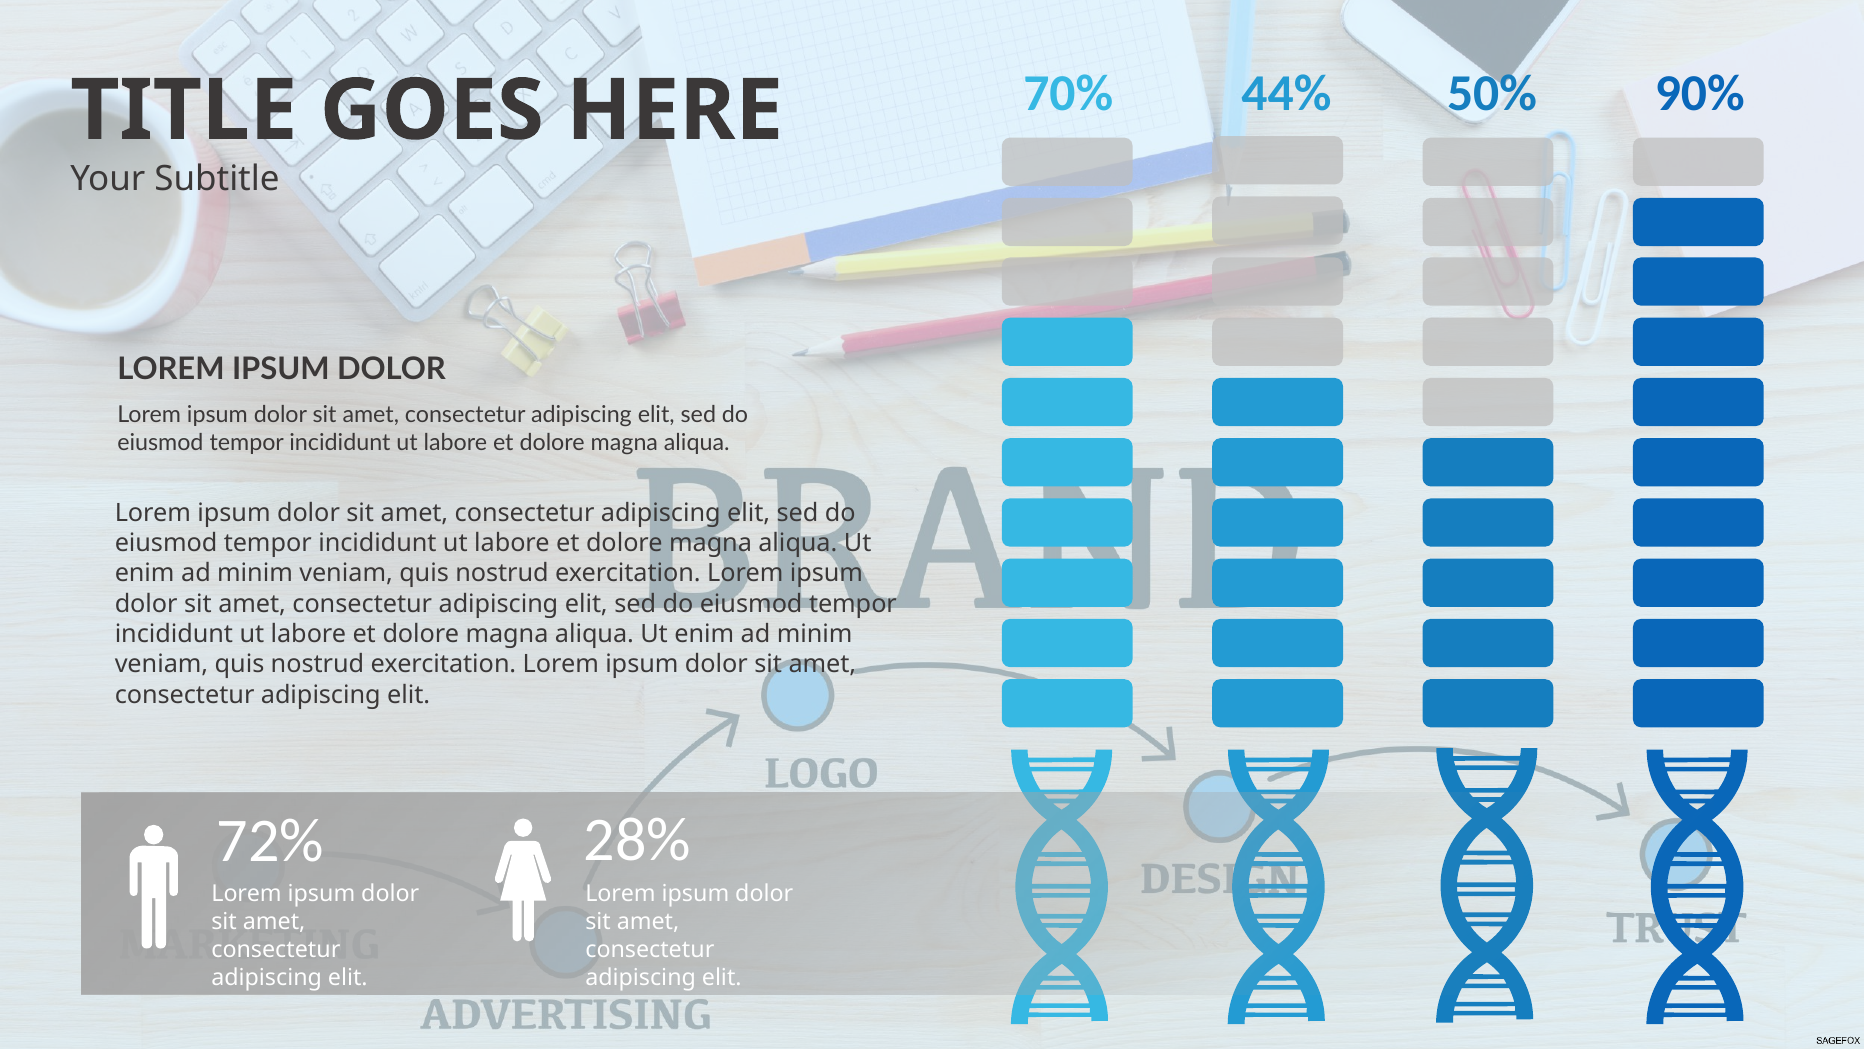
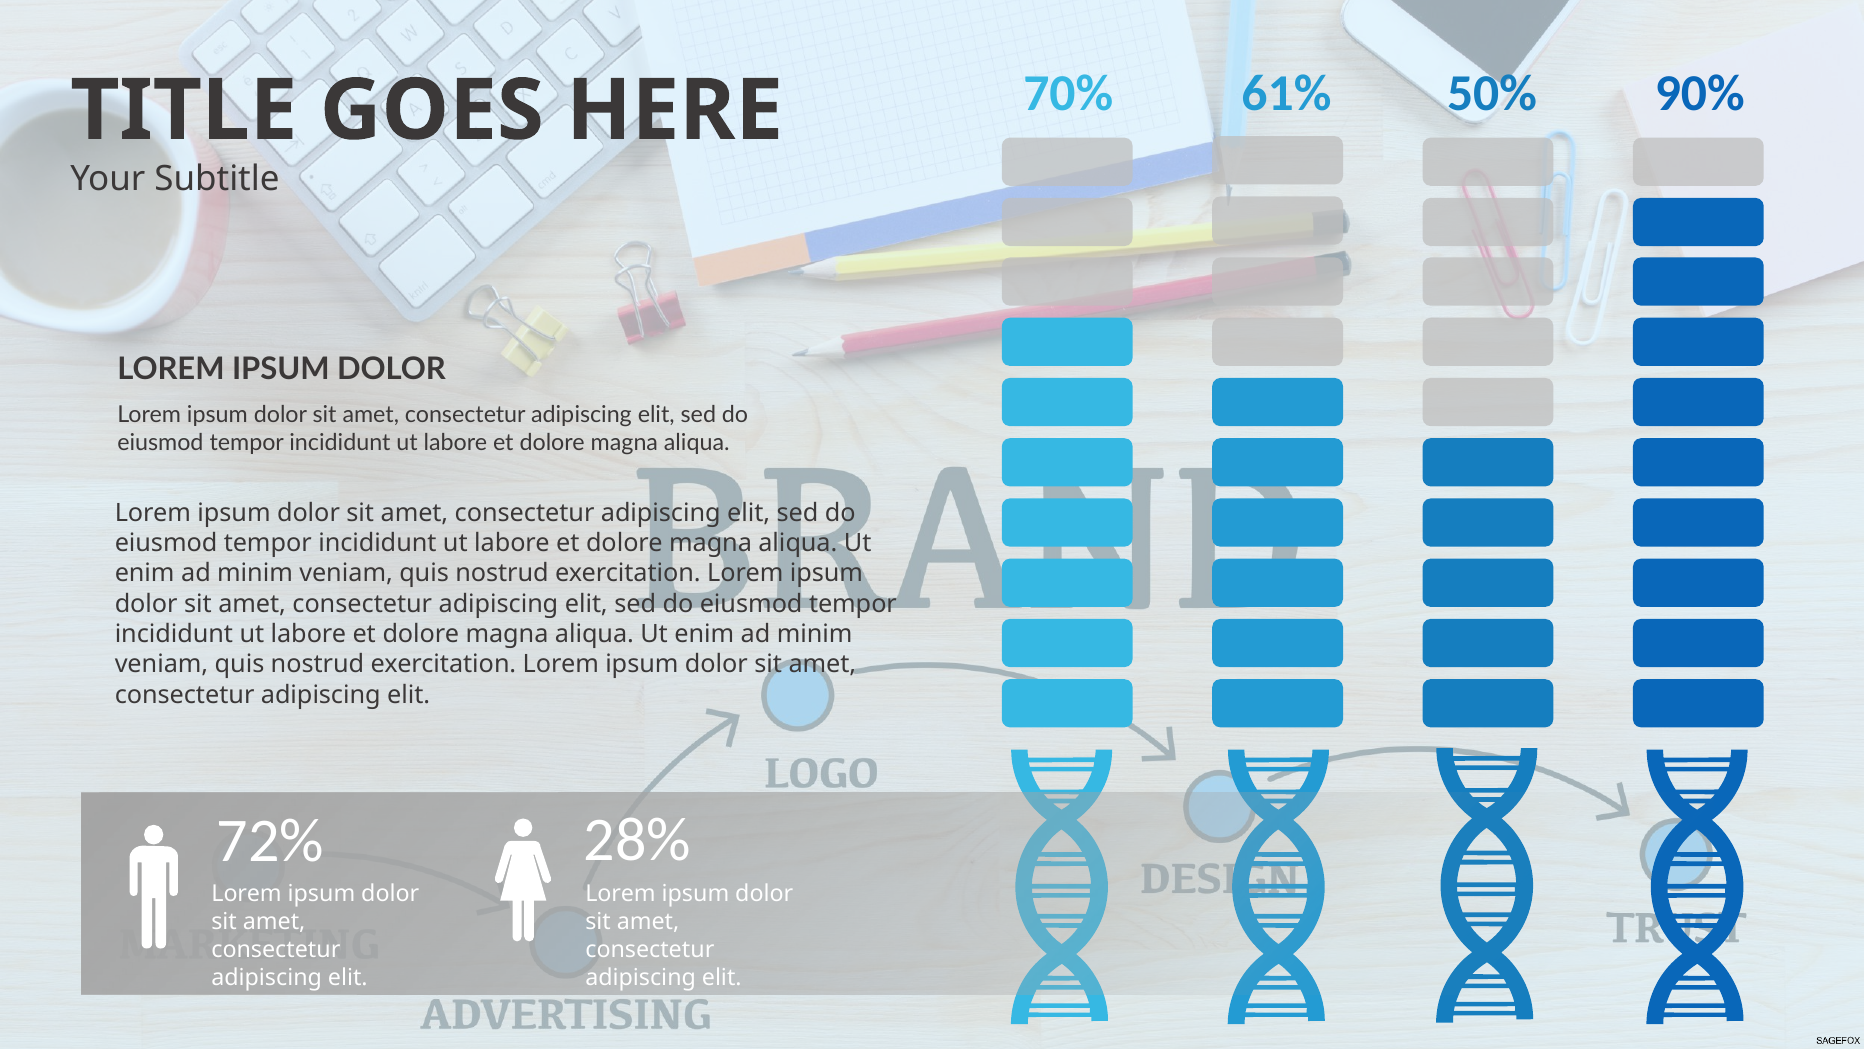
44%: 44% -> 61%
